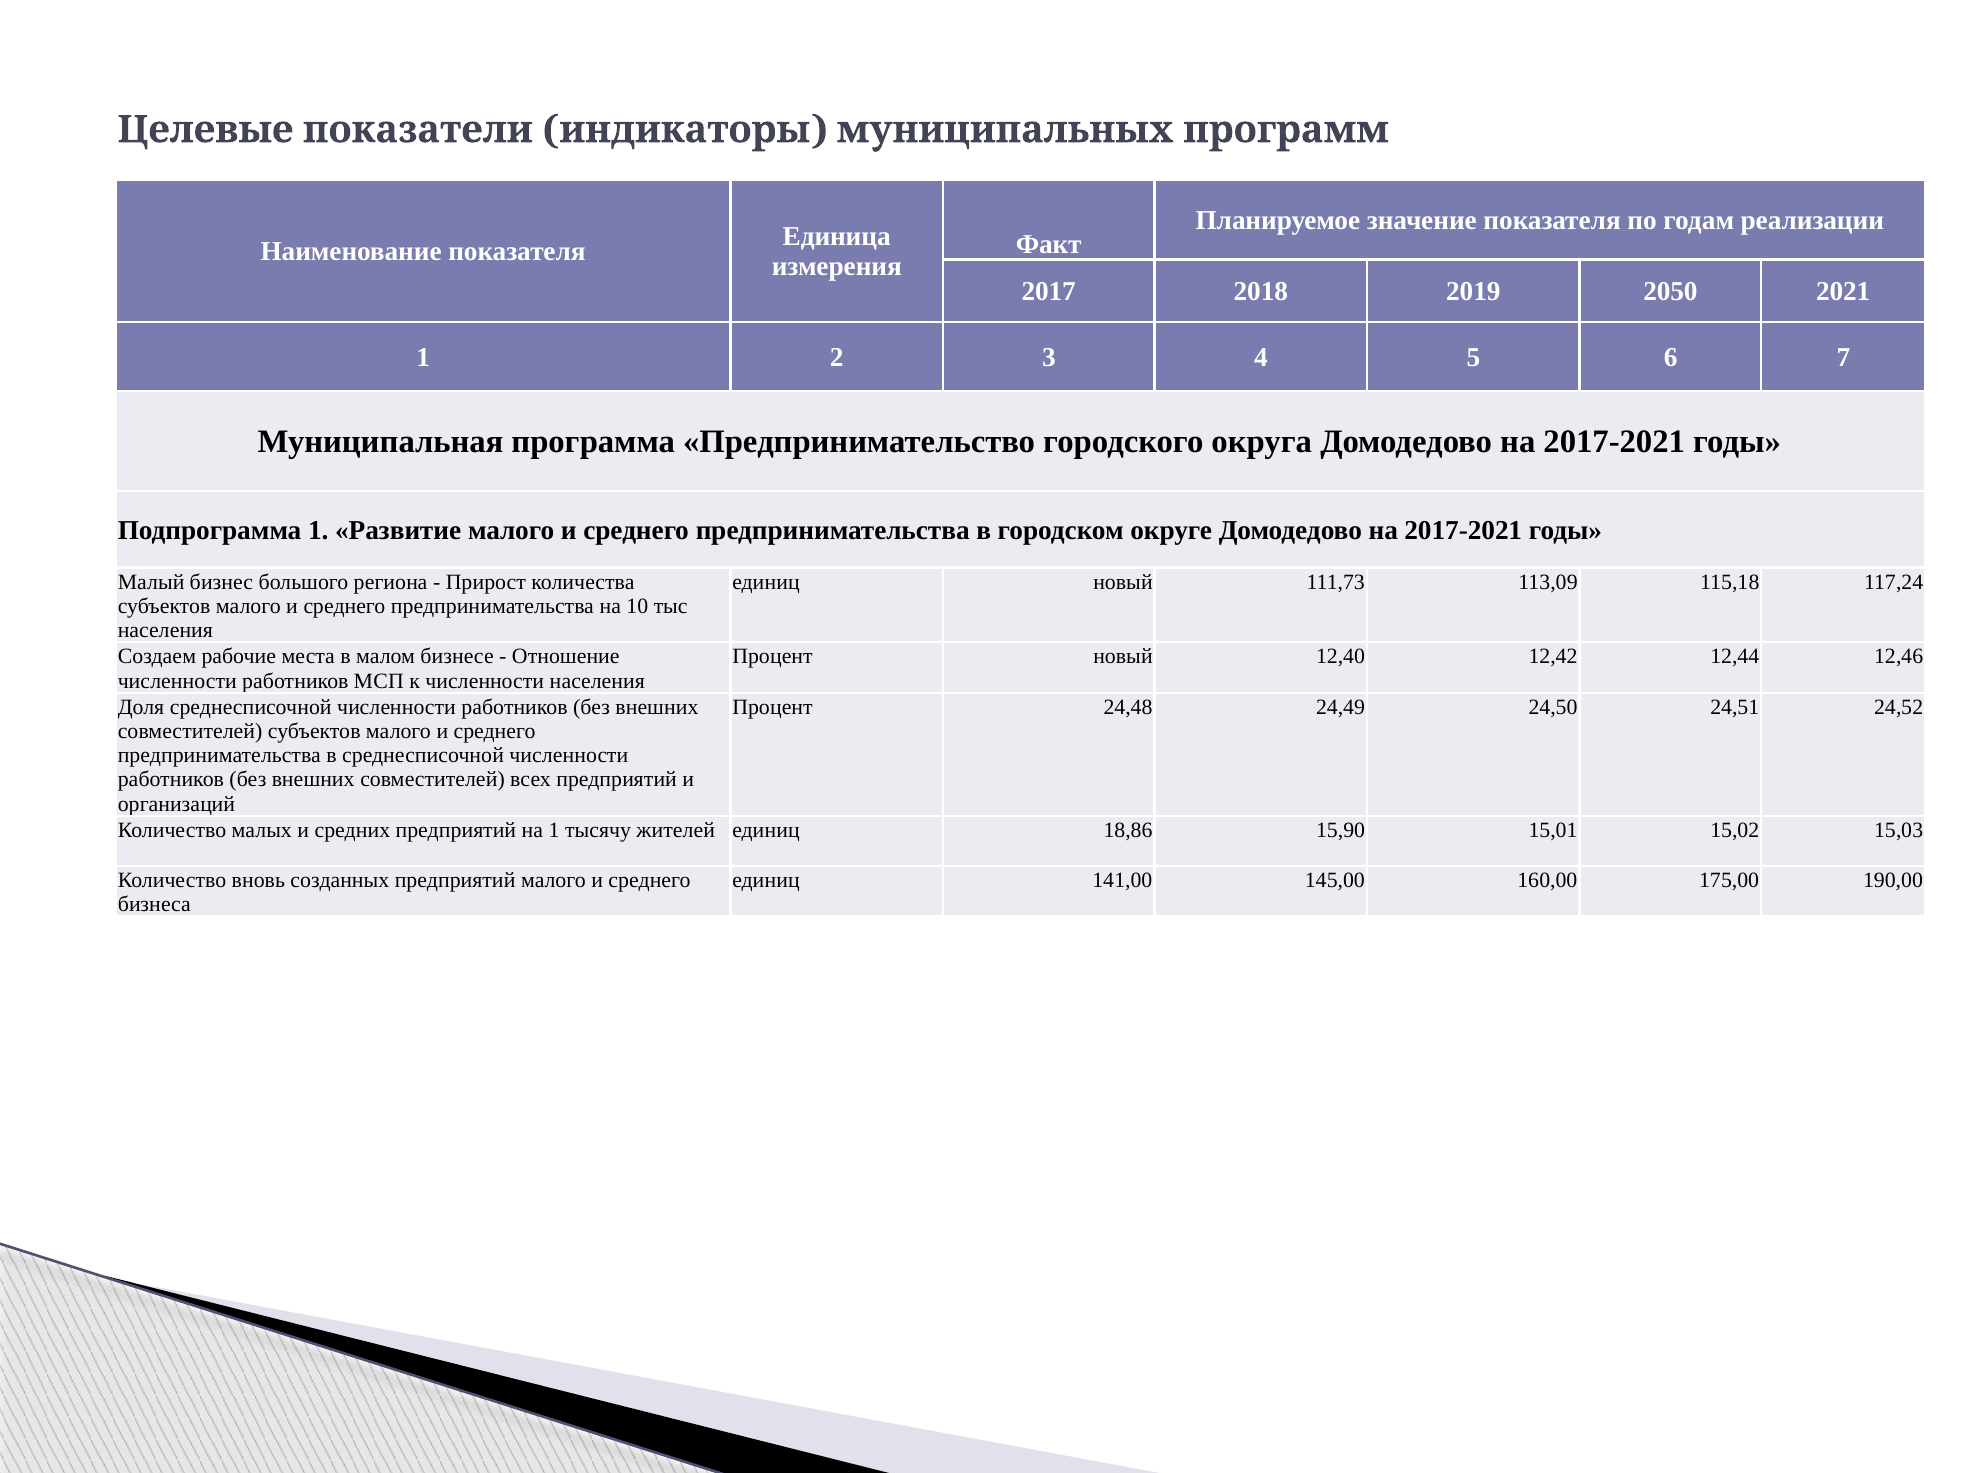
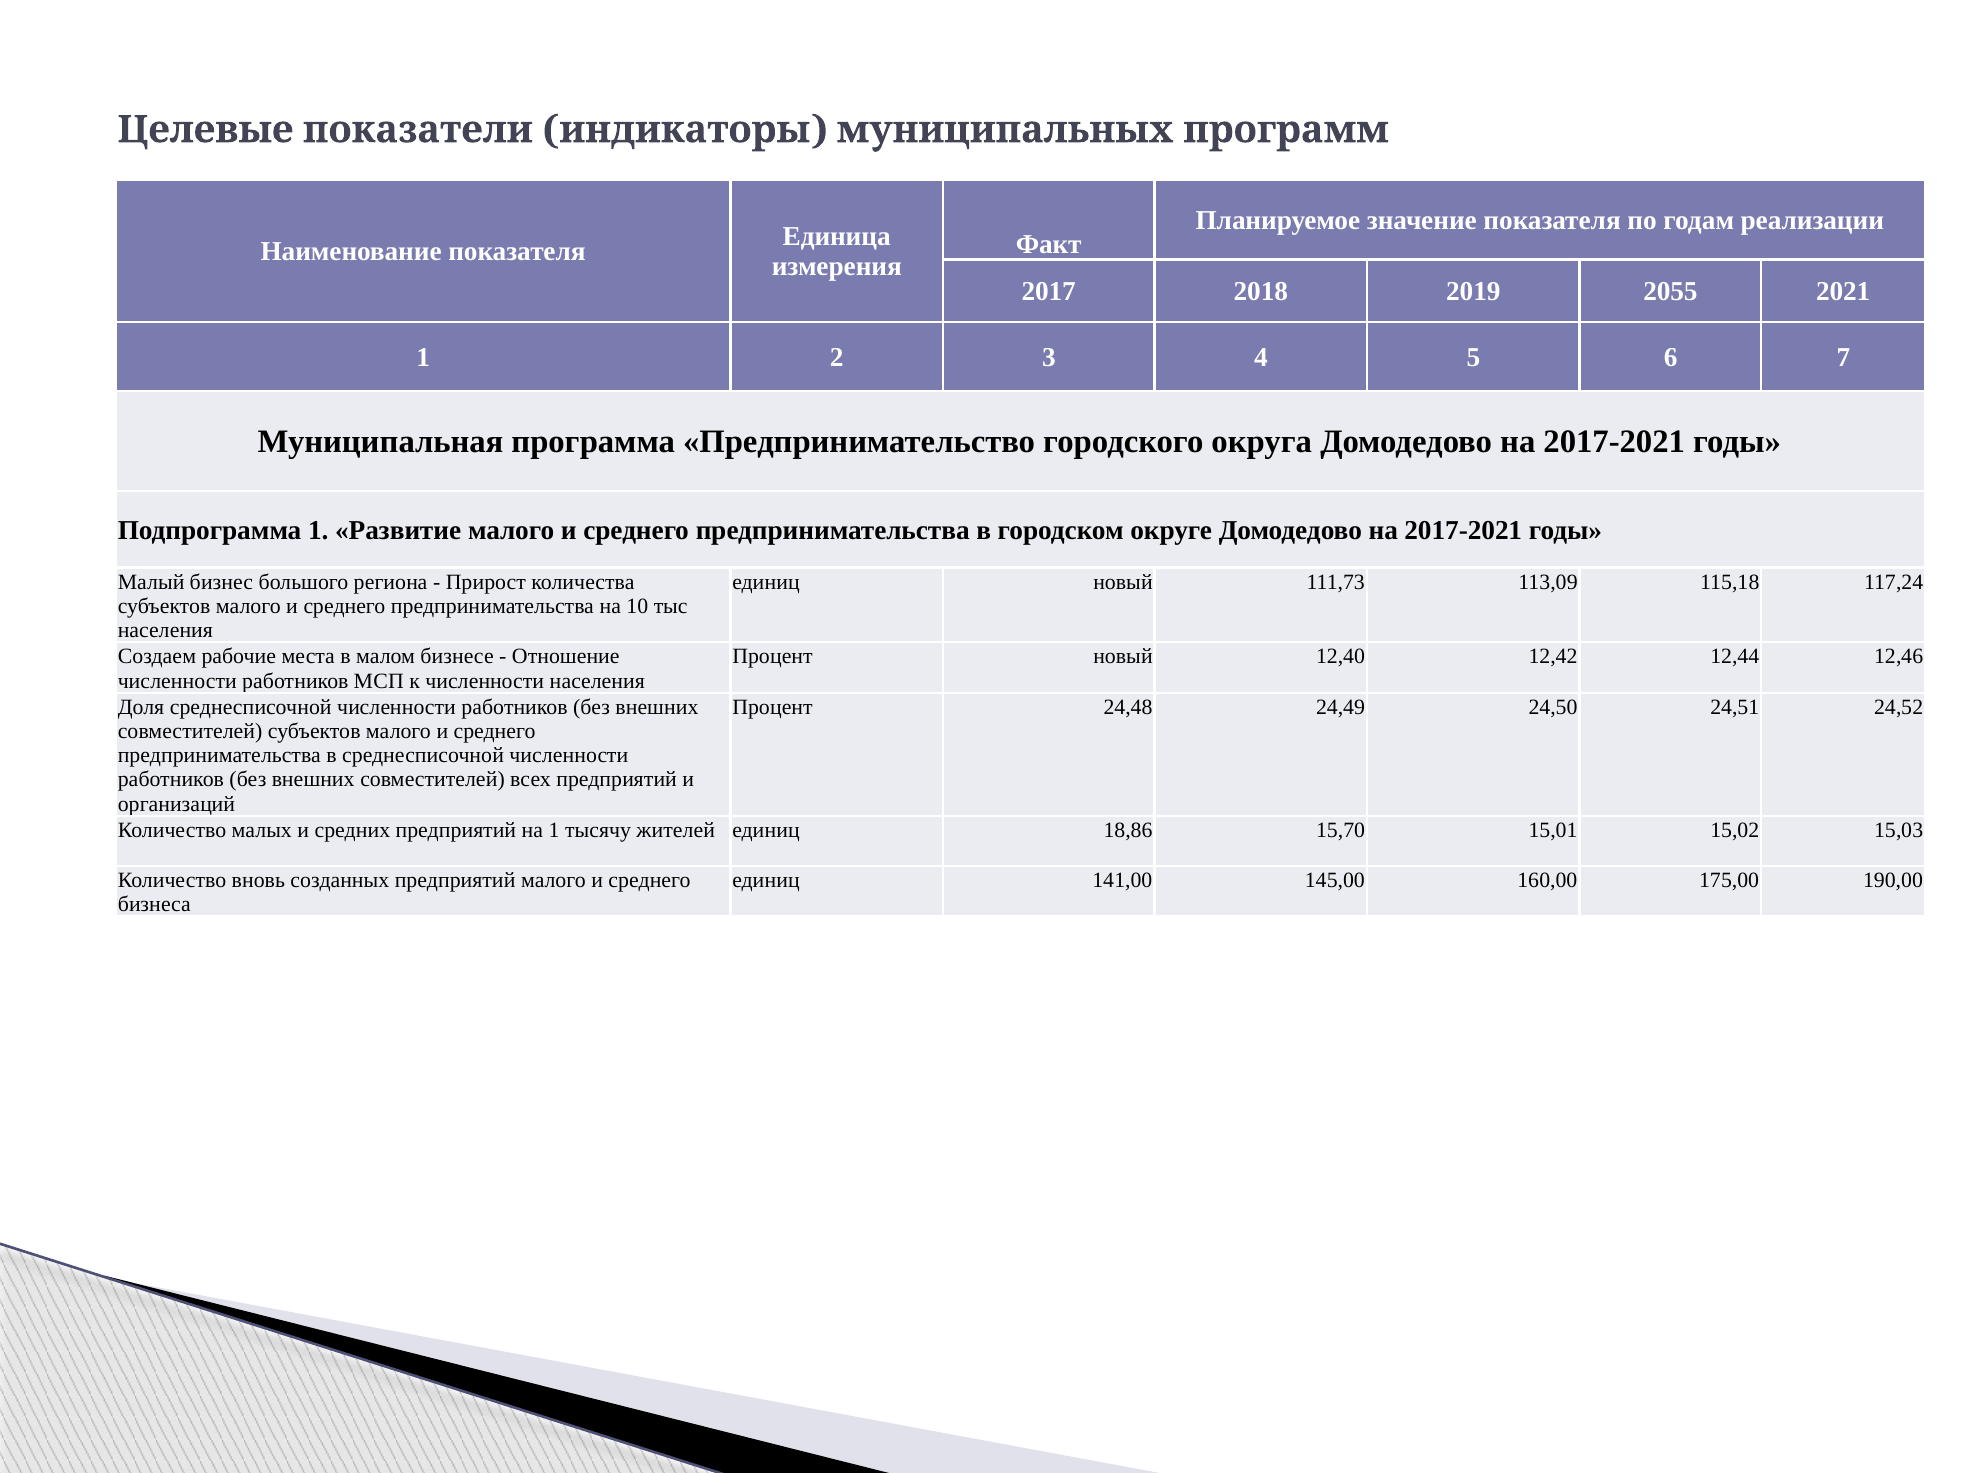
2050: 2050 -> 2055
15,90: 15,90 -> 15,70
